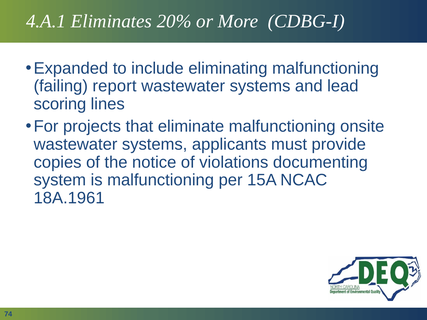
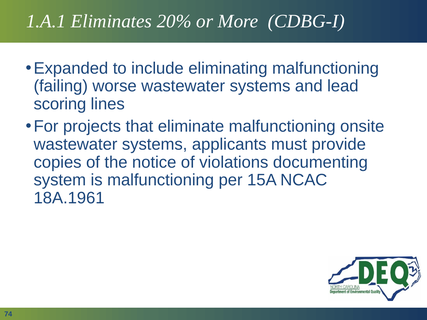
4.A.1: 4.A.1 -> 1.A.1
report: report -> worse
